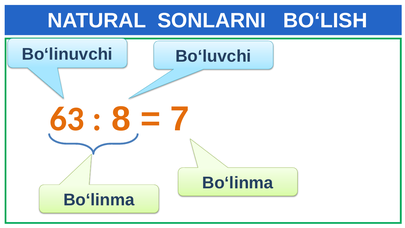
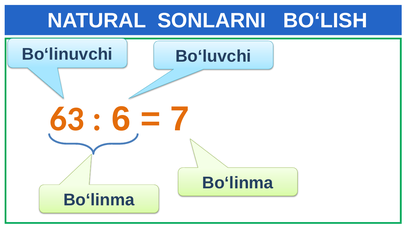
8: 8 -> 6
